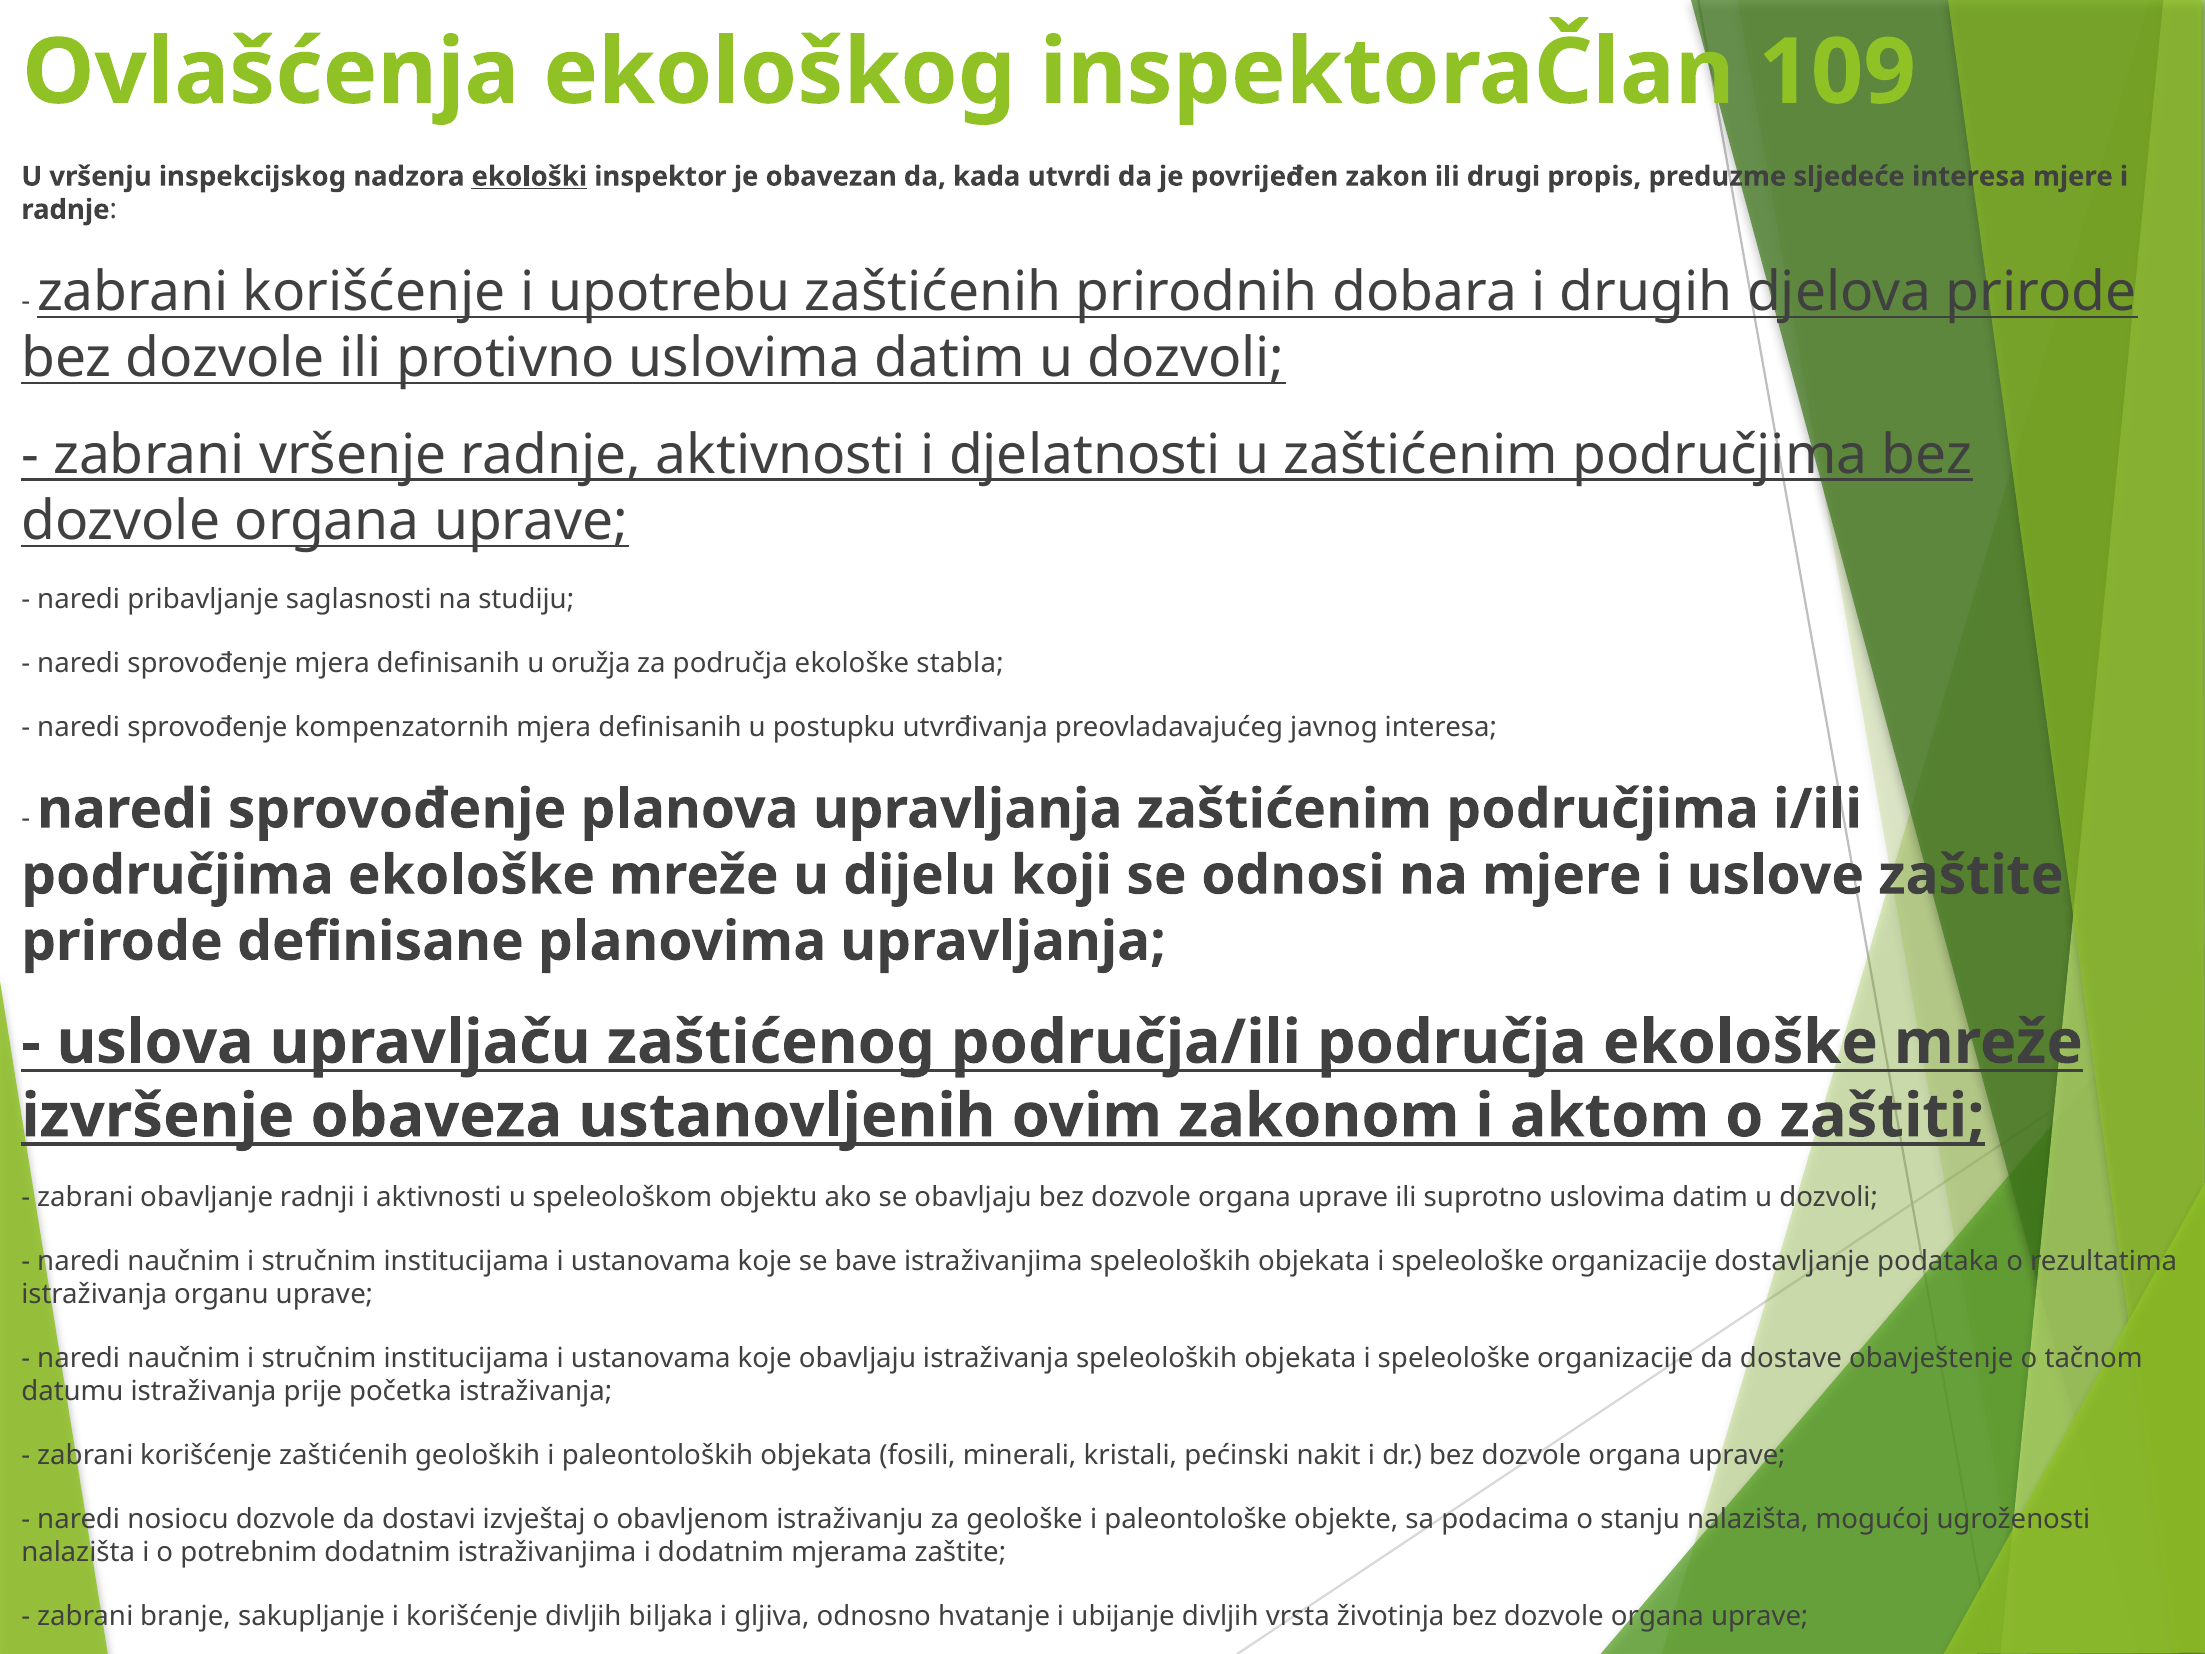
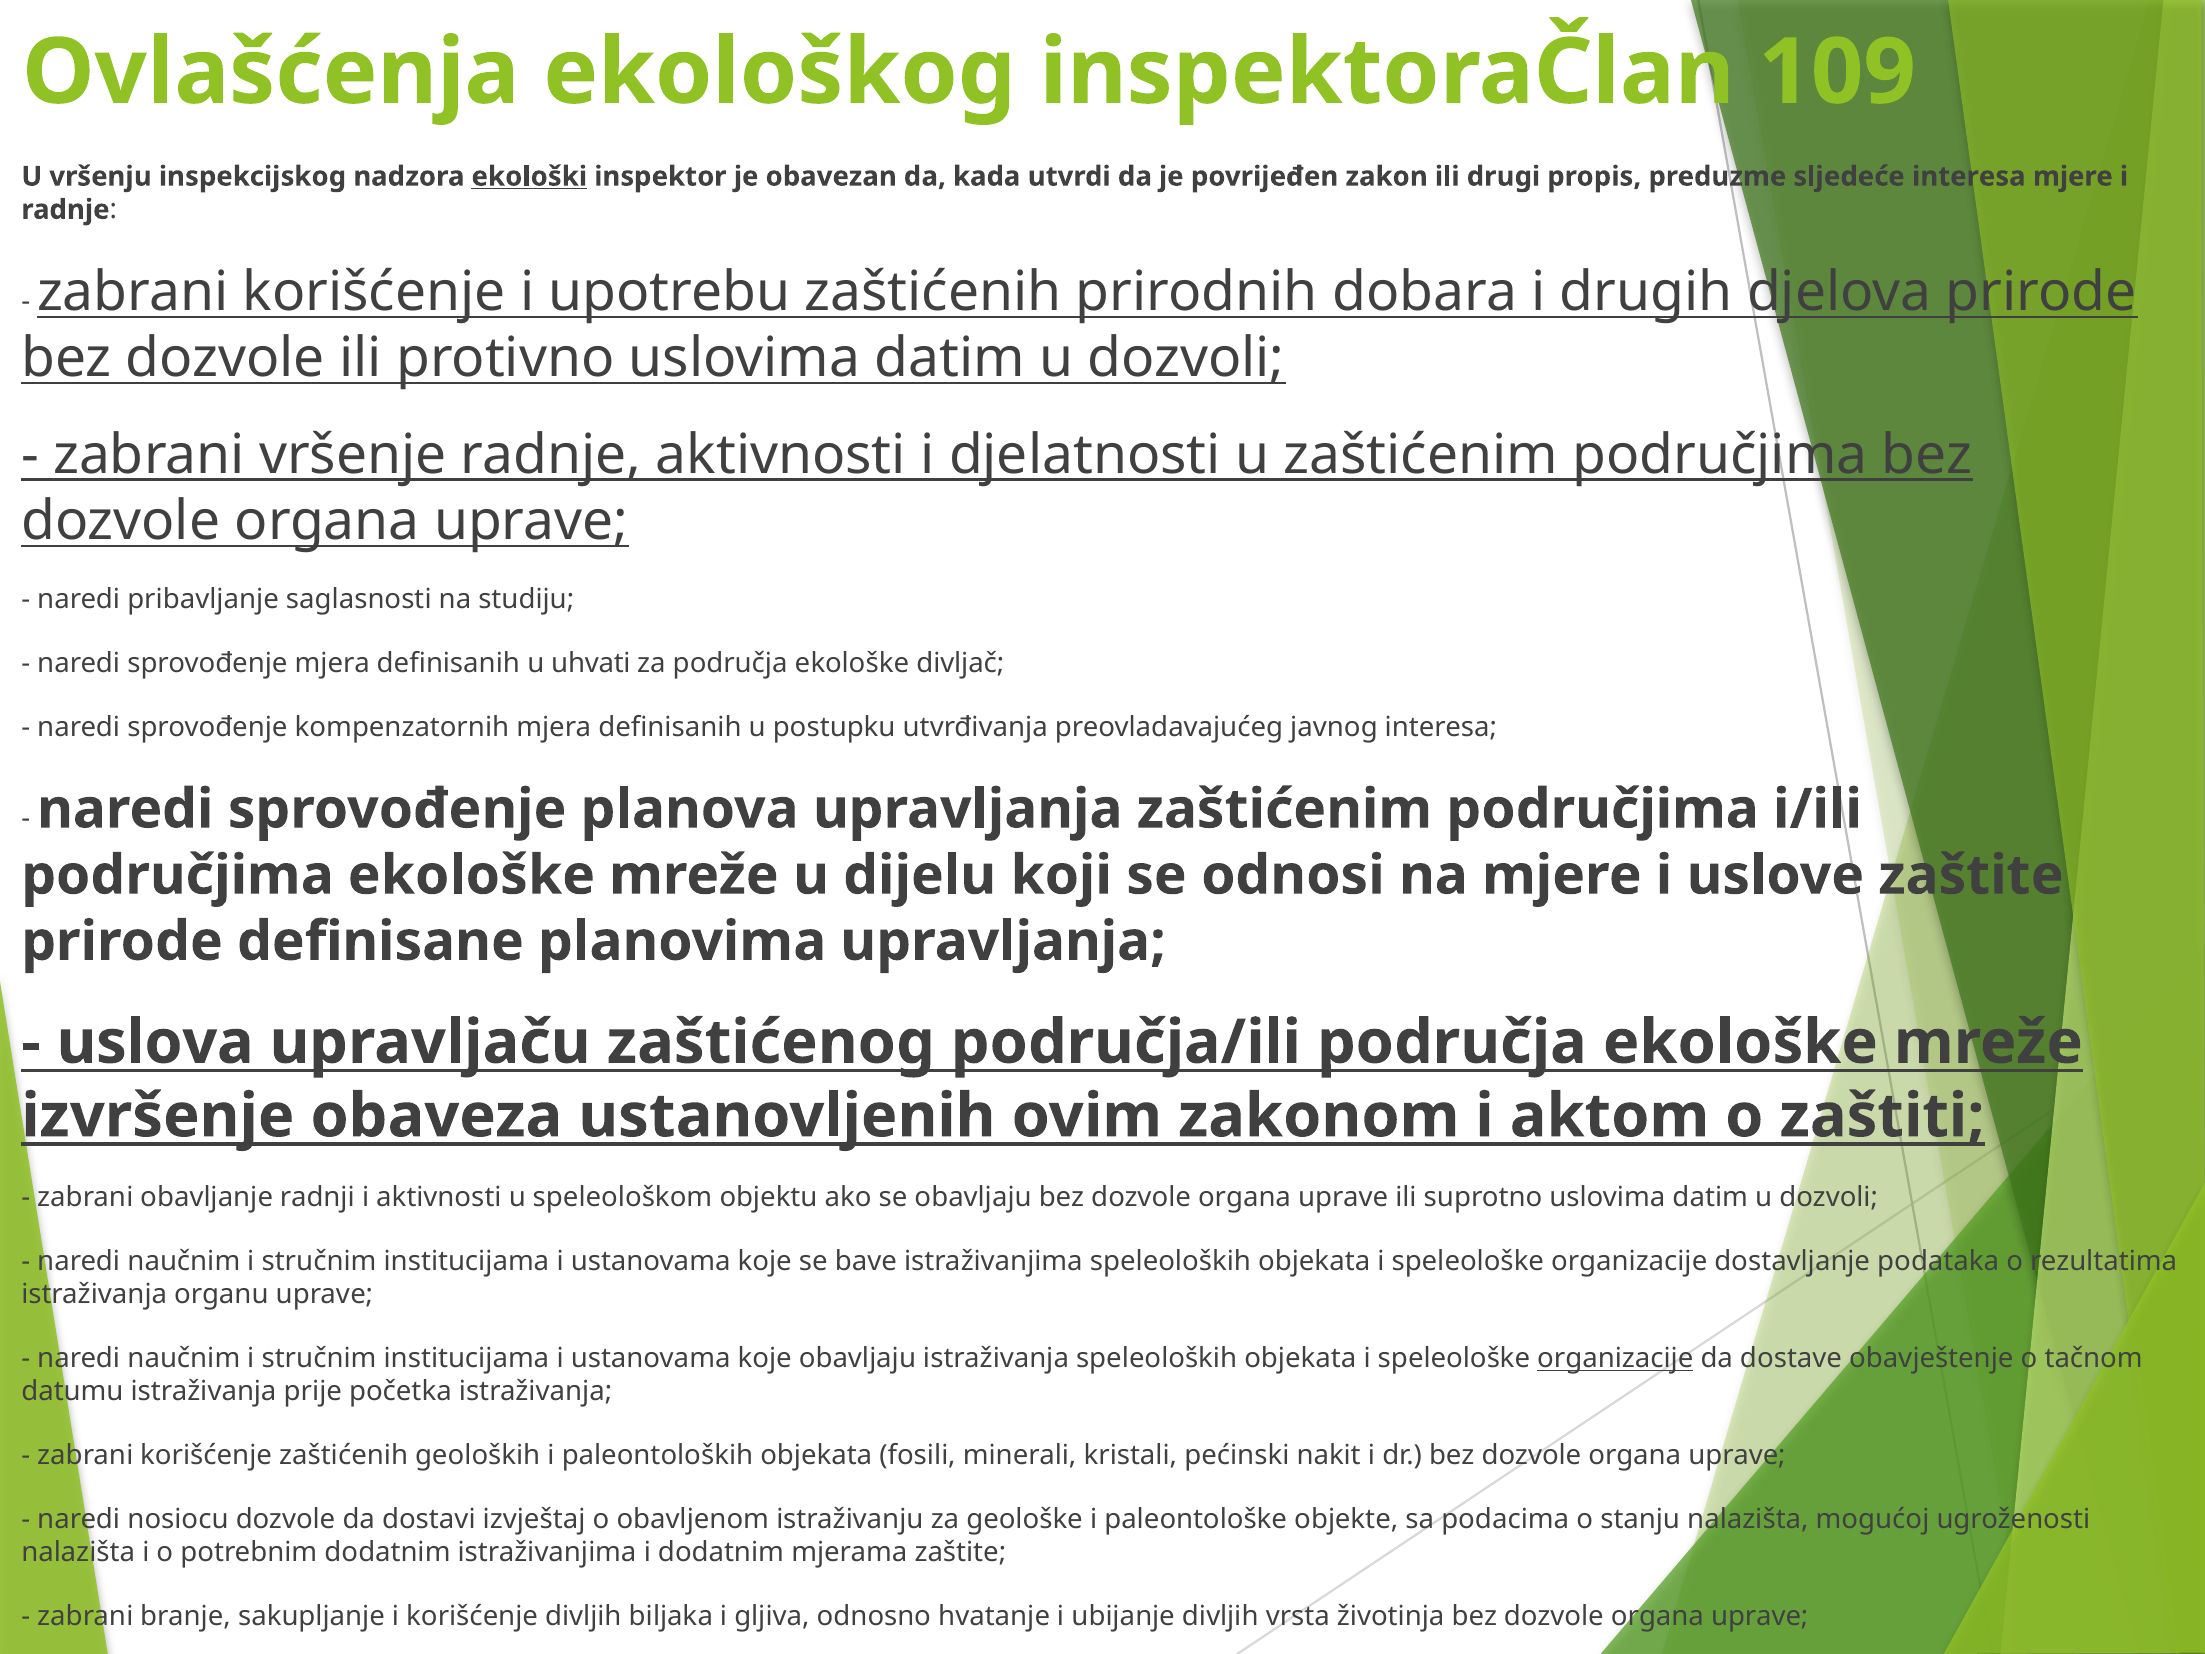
oružja: oružja -> uhvati
stabla: stabla -> divljač
organizacije at (1615, 1358) underline: none -> present
